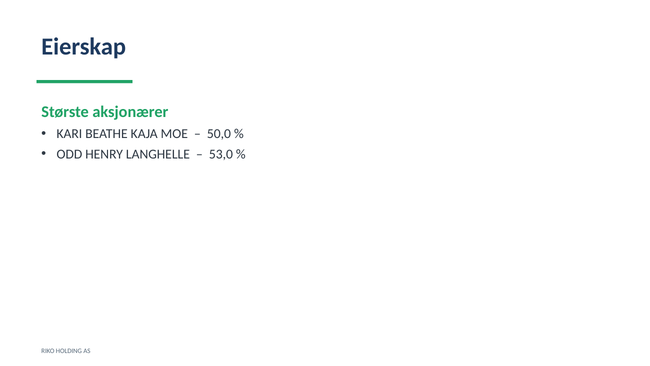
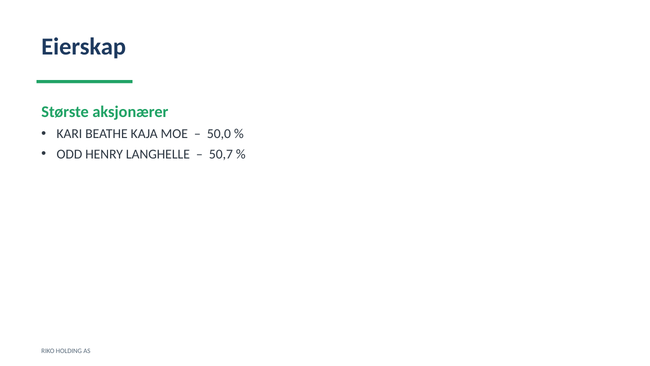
53,0: 53,0 -> 50,7
